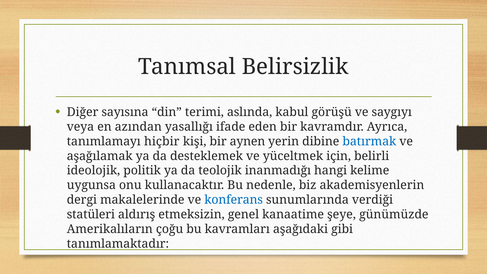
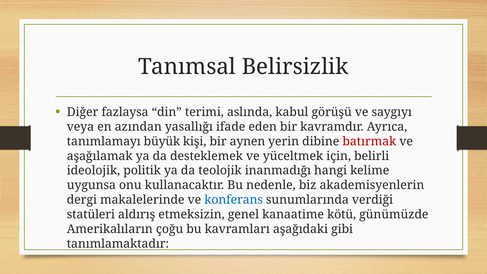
sayısına: sayısına -> fazlaysa
hiçbir: hiçbir -> büyük
batırmak colour: blue -> red
şeye: şeye -> kötü
